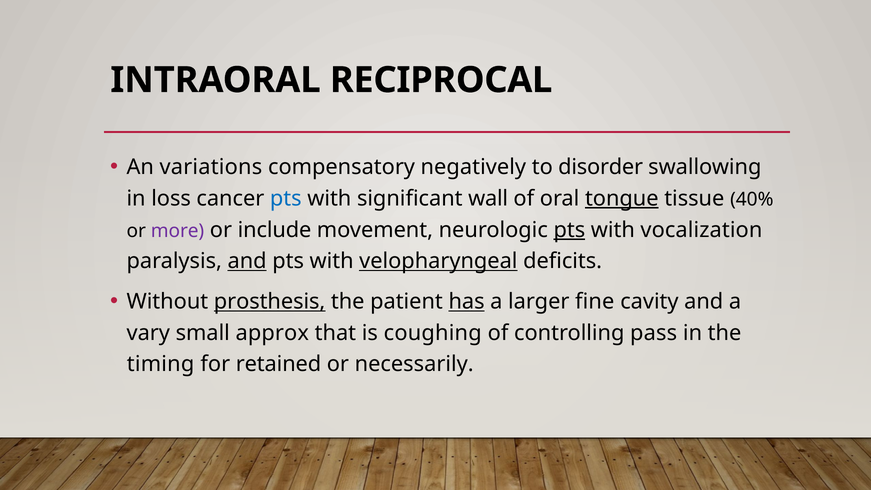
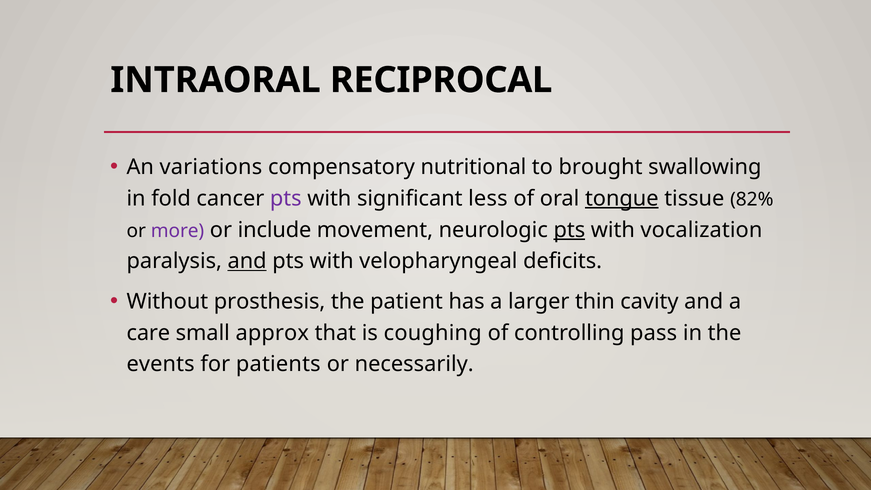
negatively: negatively -> nutritional
disorder: disorder -> brought
loss: loss -> fold
pts at (286, 198) colour: blue -> purple
wall: wall -> less
40%: 40% -> 82%
velopharyngeal underline: present -> none
prosthesis underline: present -> none
has underline: present -> none
fine: fine -> thin
vary: vary -> care
timing: timing -> events
retained: retained -> patients
